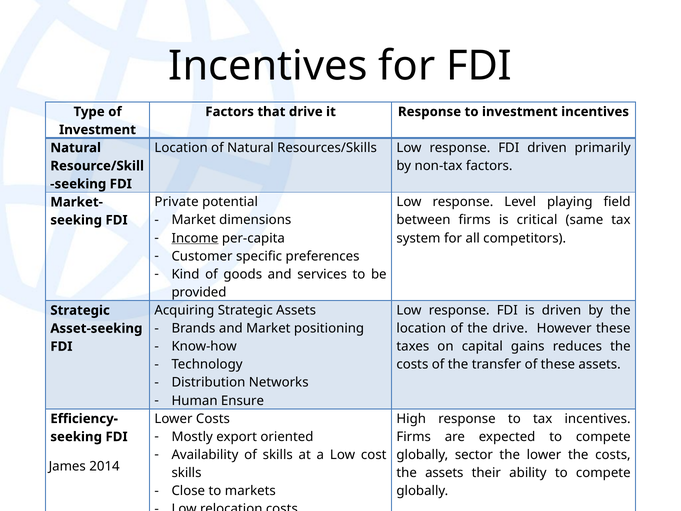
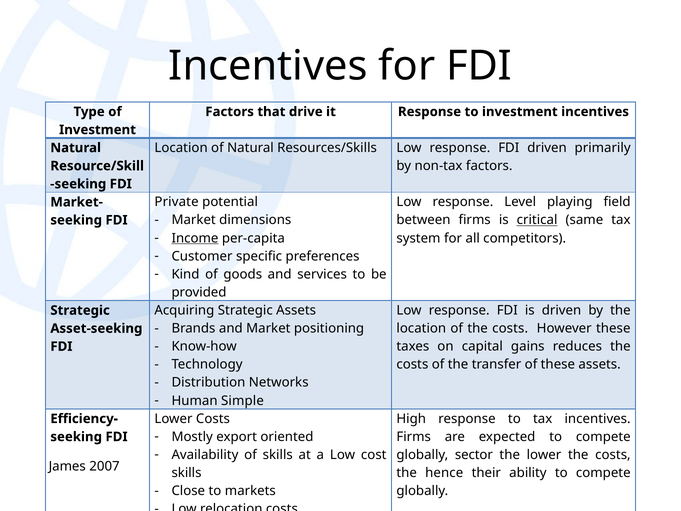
critical underline: none -> present
of the drive: drive -> costs
Ensure: Ensure -> Simple
2014: 2014 -> 2007
the assets: assets -> hence
